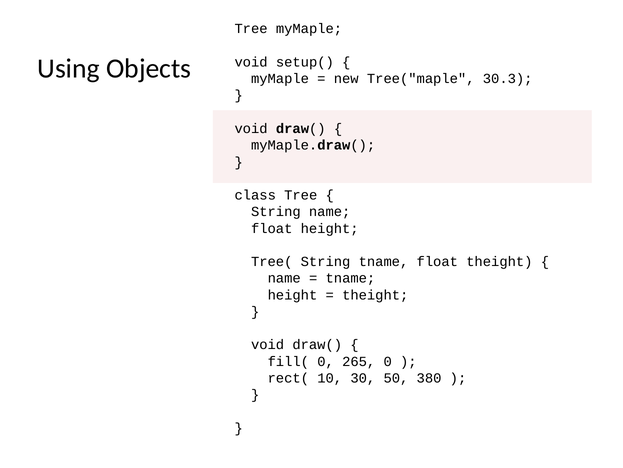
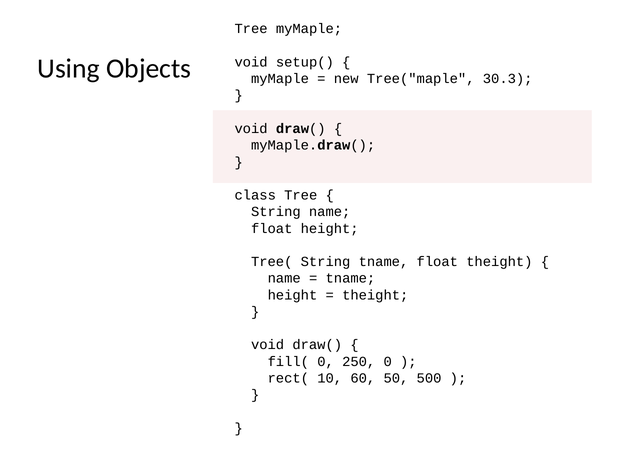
265: 265 -> 250
30: 30 -> 60
380: 380 -> 500
